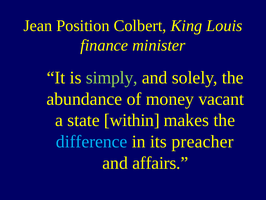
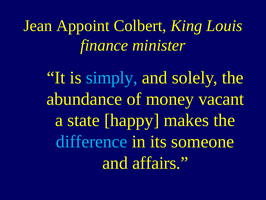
Position: Position -> Appoint
simply colour: light green -> light blue
within: within -> happy
preacher: preacher -> someone
